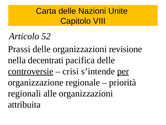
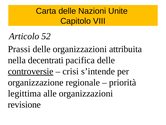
revisione: revisione -> attribuita
per underline: present -> none
regionali: regionali -> legittima
attribuita: attribuita -> revisione
